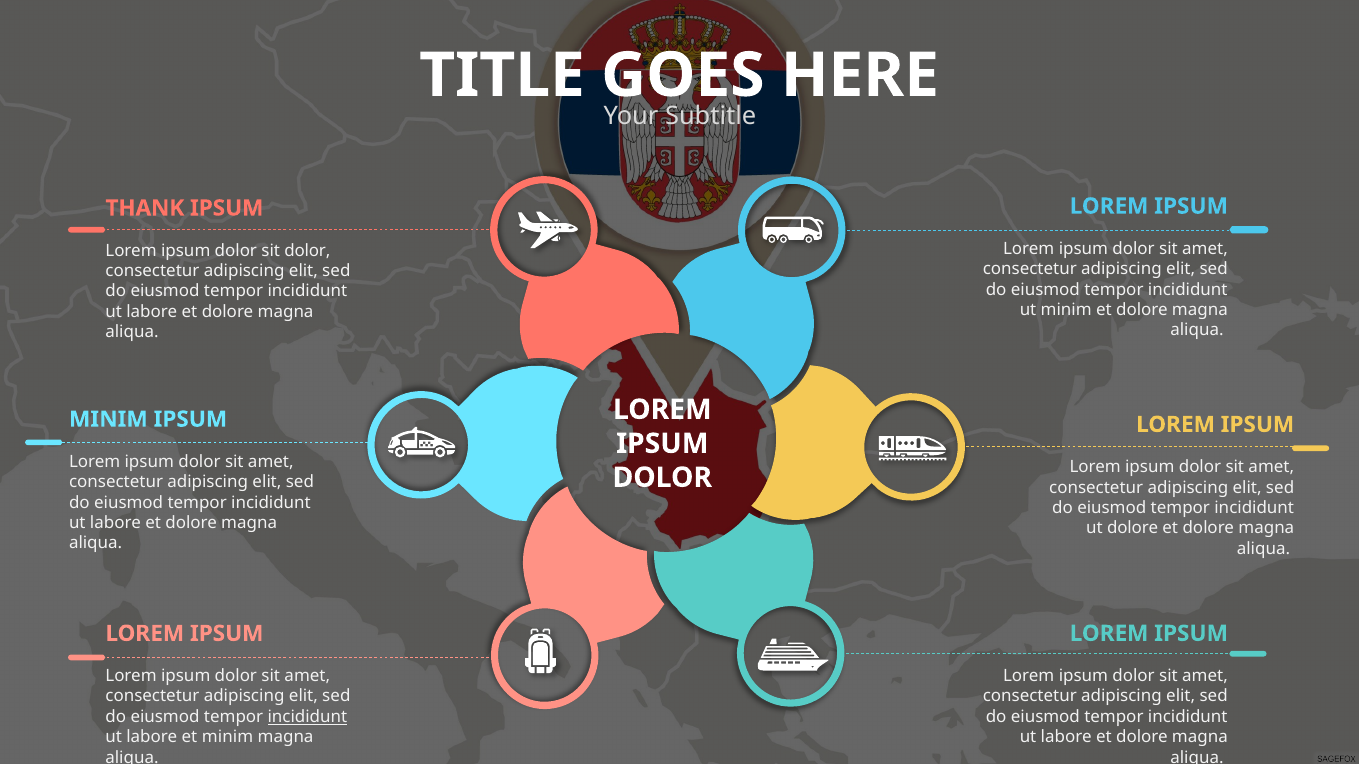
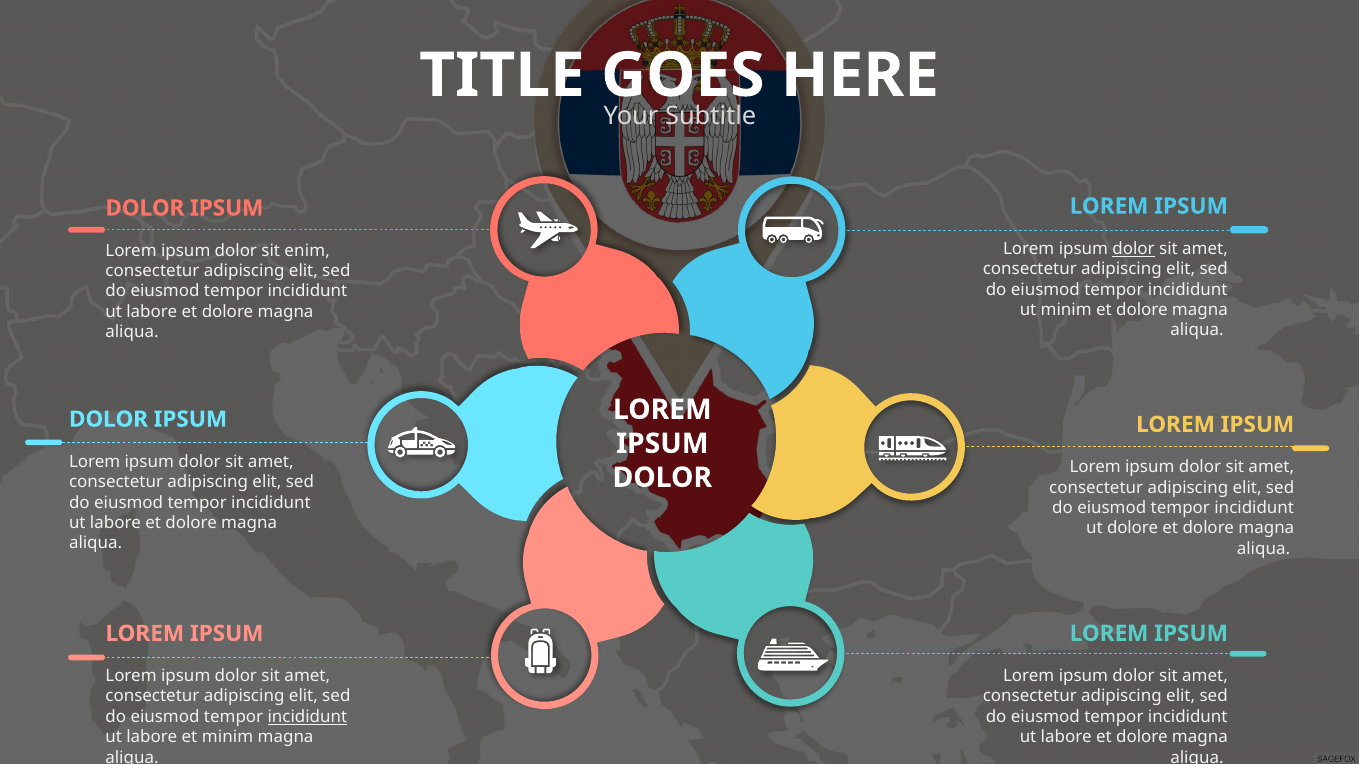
THANK at (145, 208): THANK -> DOLOR
dolor at (1134, 249) underline: none -> present
sit dolor: dolor -> enim
MINIM at (108, 419): MINIM -> DOLOR
